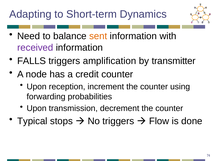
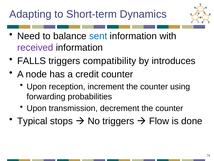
sent colour: orange -> blue
amplification: amplification -> compatibility
transmitter: transmitter -> introduces
